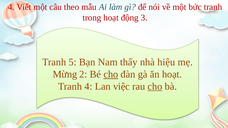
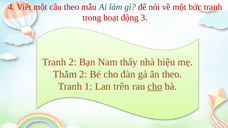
Tranh 5: 5 -> 2
Mừng: Mừng -> Thắm
cho at (111, 74) underline: present -> none
ăn hoạt: hoạt -> theo
Tranh 4: 4 -> 1
việc: việc -> trên
